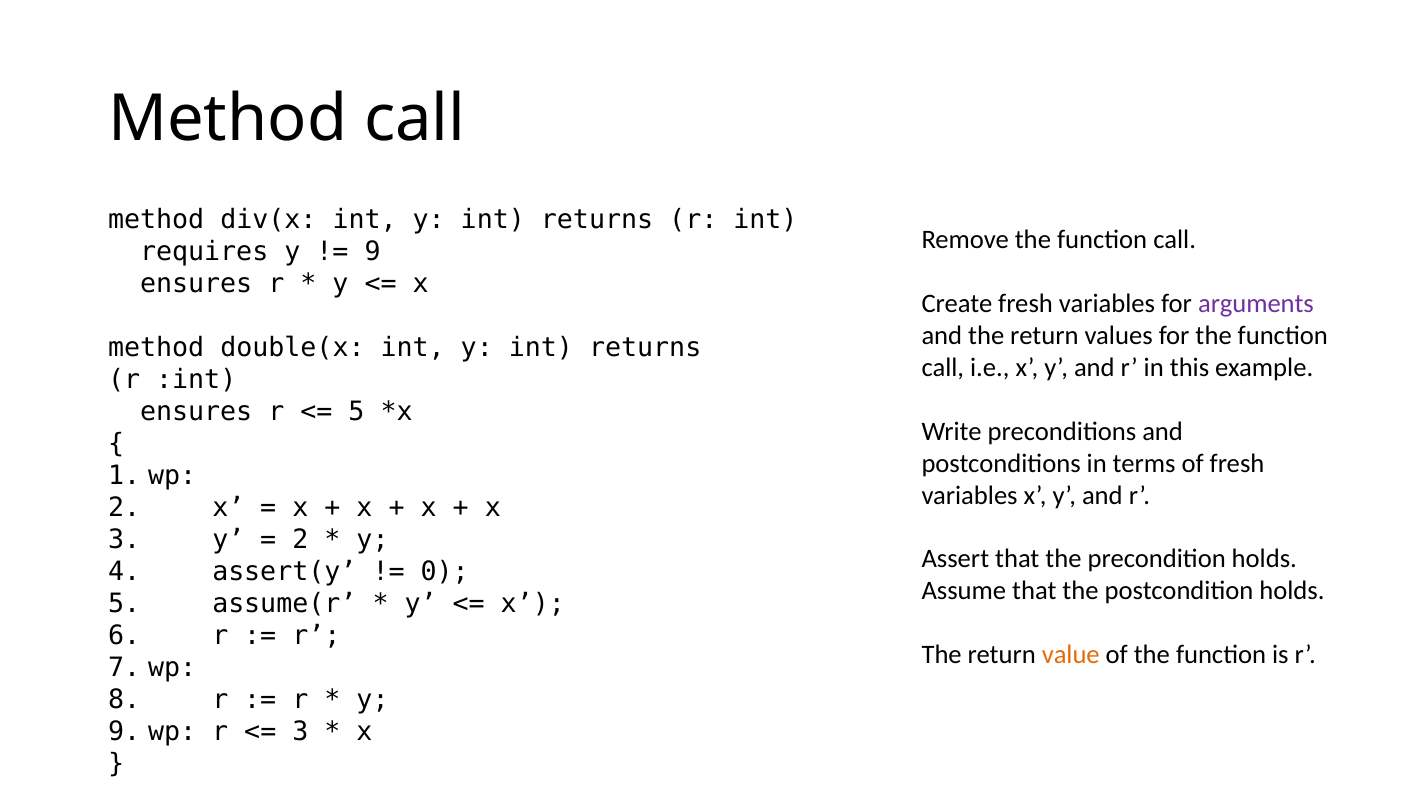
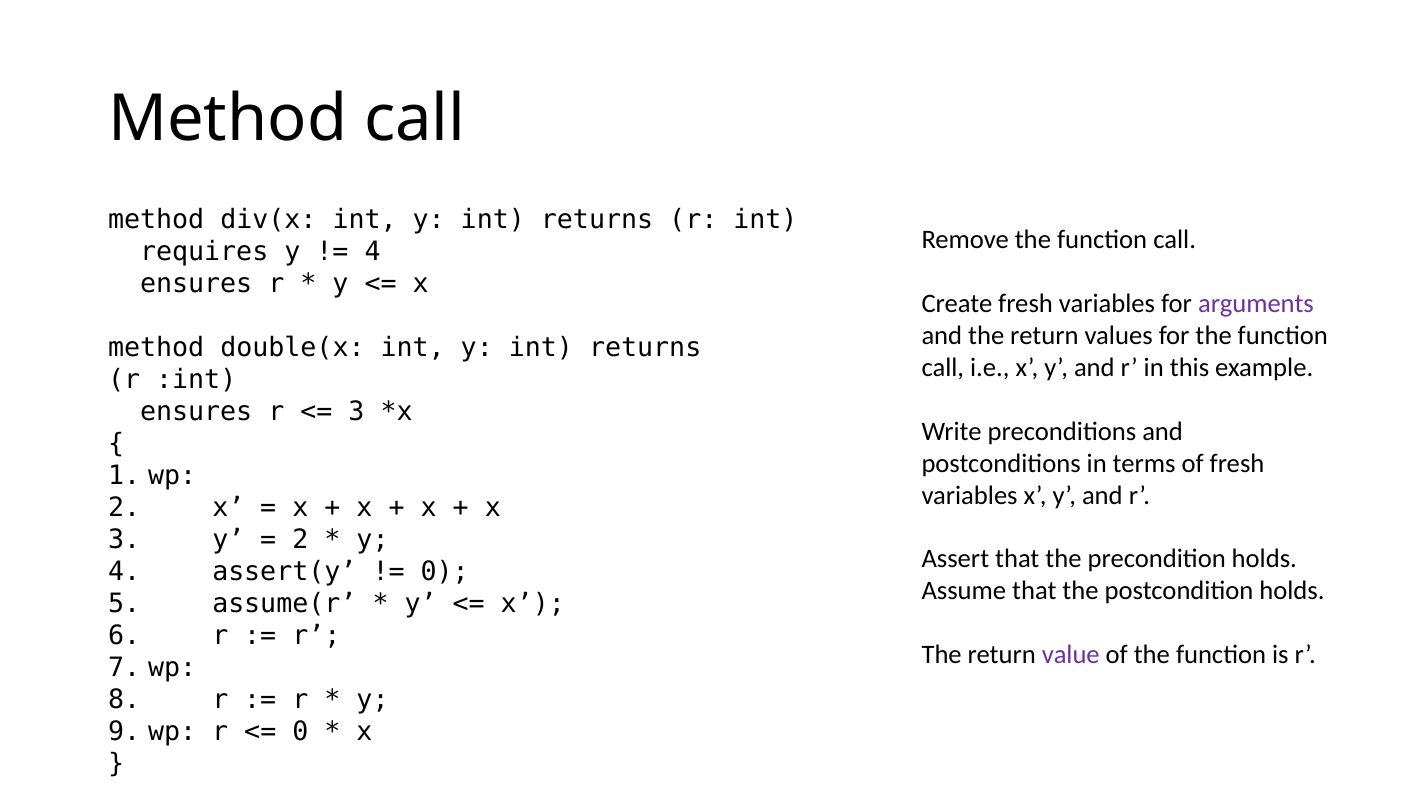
9 at (373, 252): 9 -> 4
5 at (356, 412): 5 -> 3
value colour: orange -> purple
3 at (300, 732): 3 -> 0
